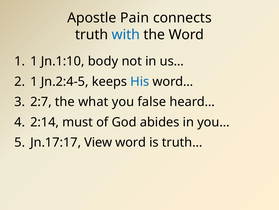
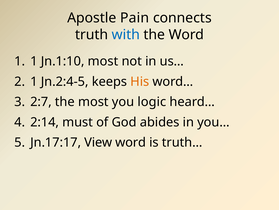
Jn.1:10 body: body -> most
His colour: blue -> orange
the what: what -> most
false: false -> logic
